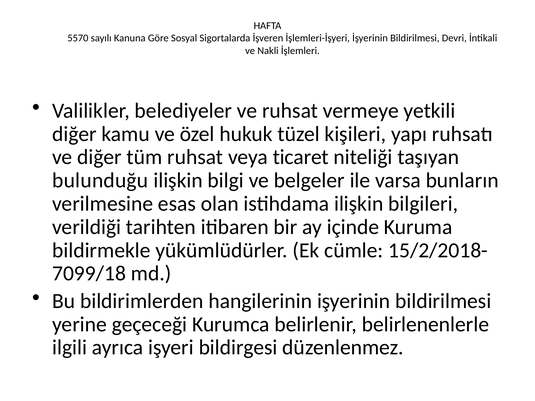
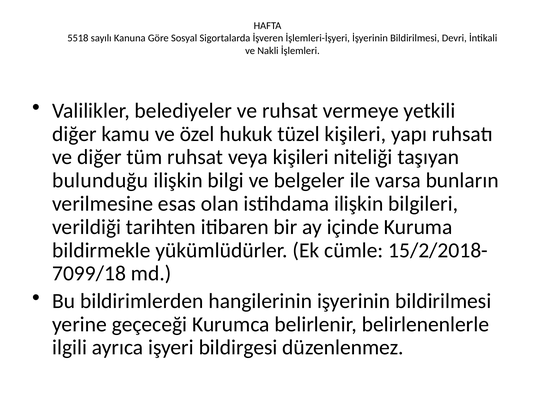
5570: 5570 -> 5518
veya ticaret: ticaret -> kişileri
